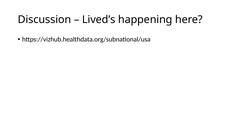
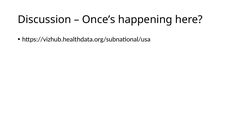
Lived’s: Lived’s -> Once’s
